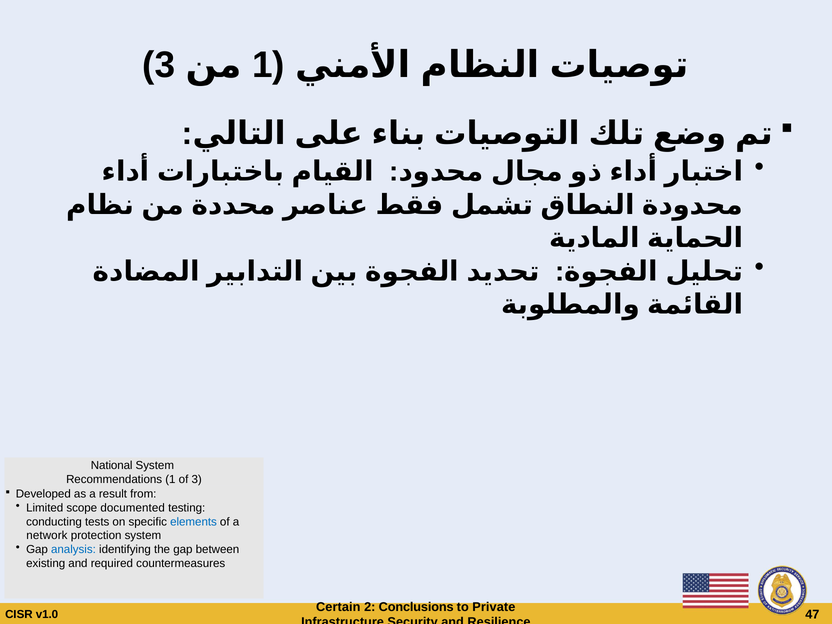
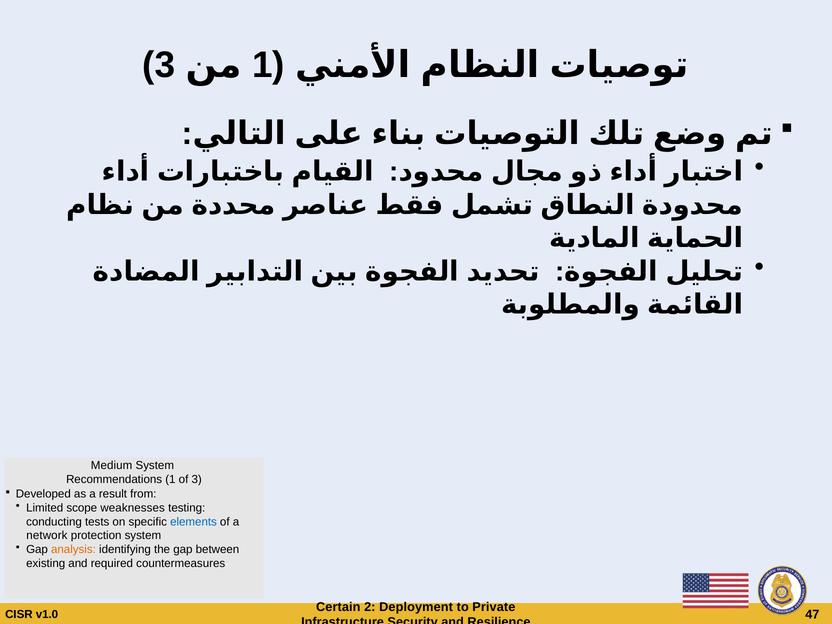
National: National -> Medium
documented: documented -> weaknesses
analysis colour: blue -> orange
Conclusions: Conclusions -> Deployment
